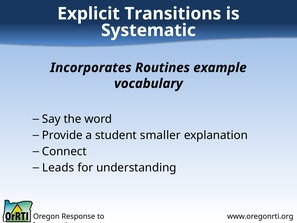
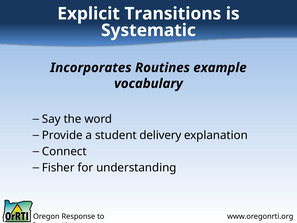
smaller: smaller -> delivery
Leads: Leads -> Fisher
